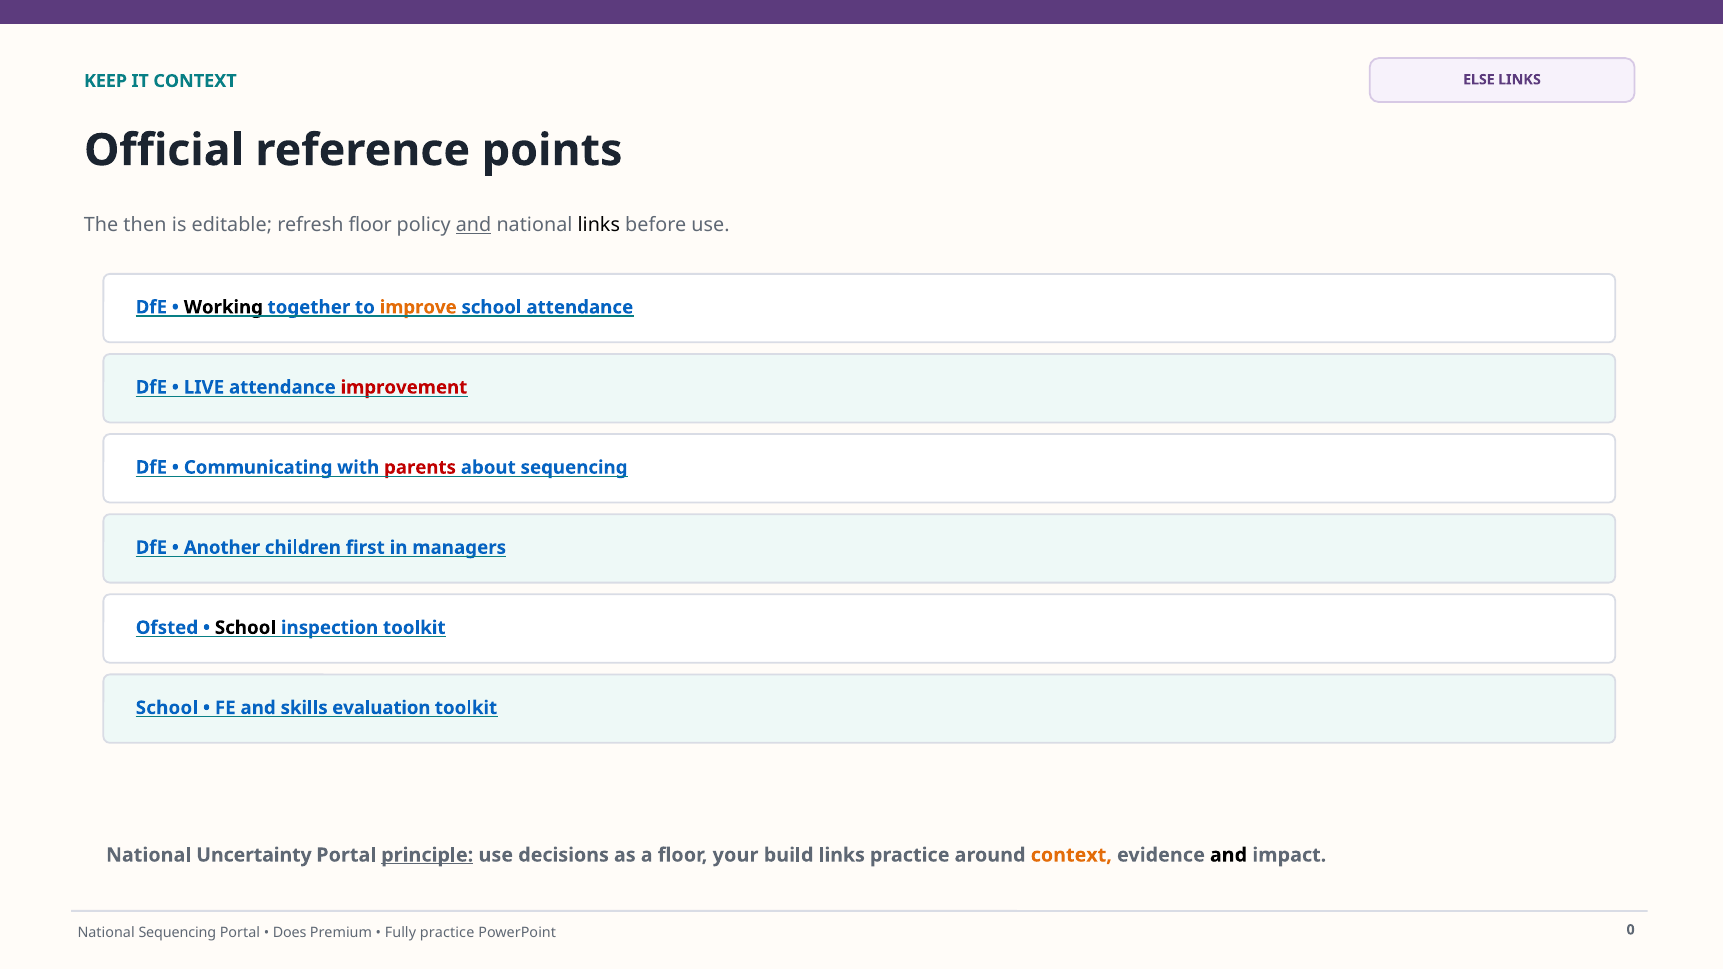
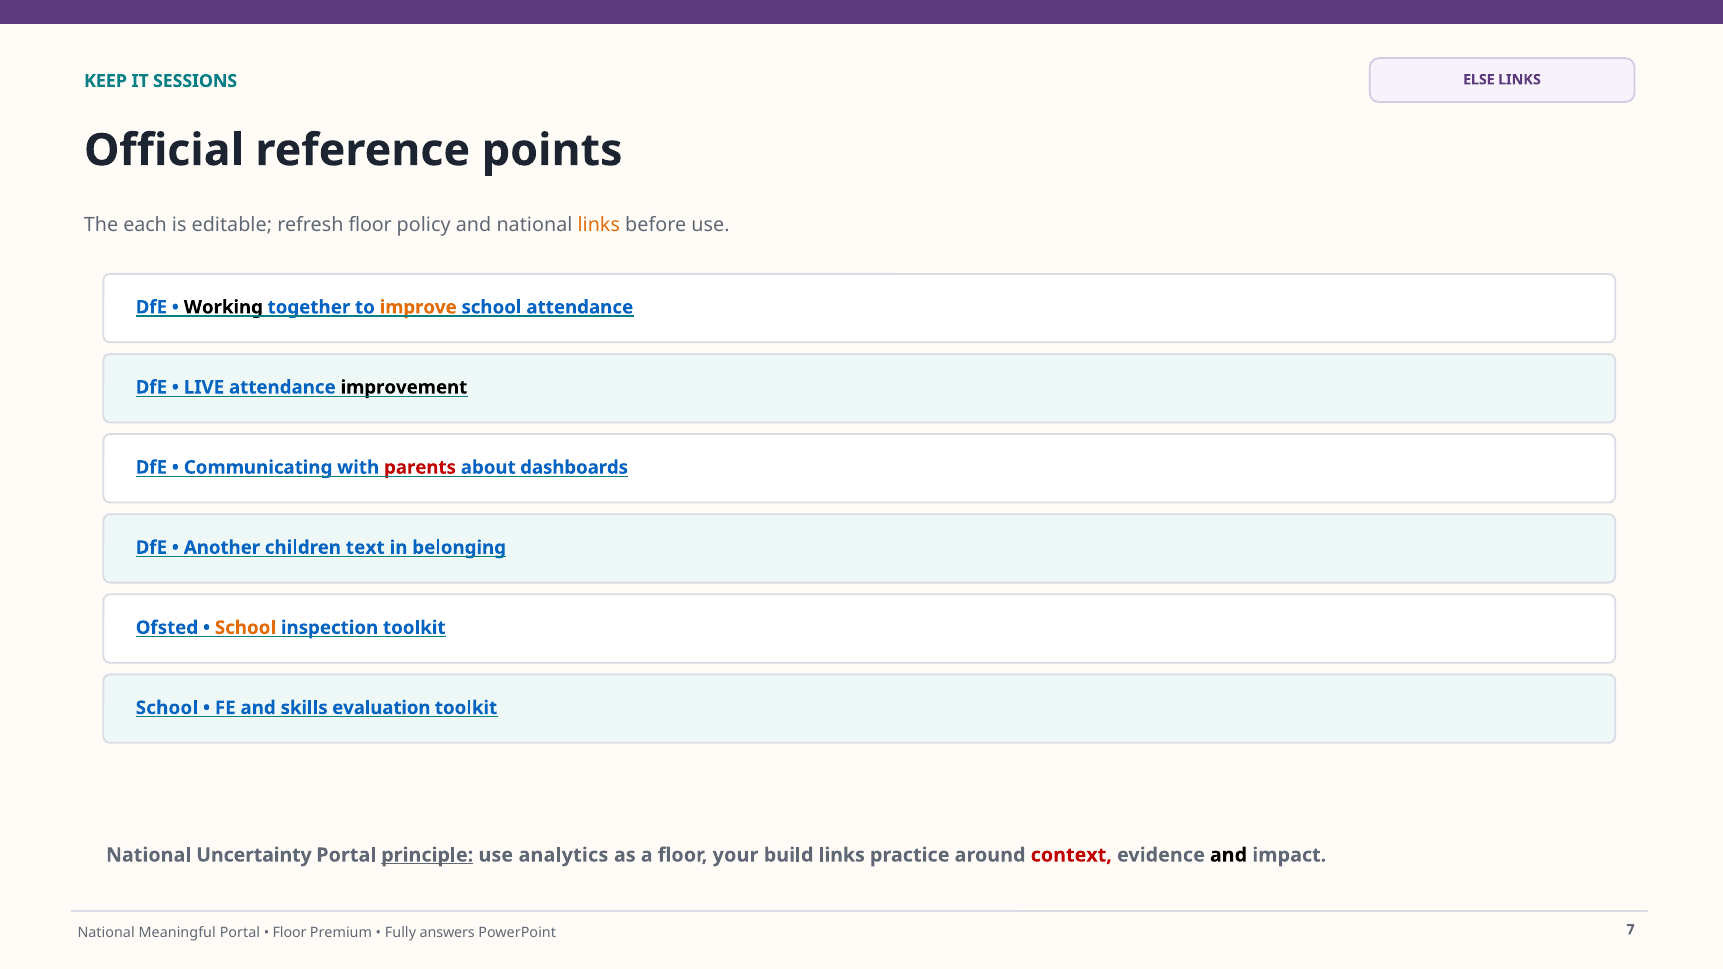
IT CONTEXT: CONTEXT -> SESSIONS
then: then -> each
and at (474, 225) underline: present -> none
links at (599, 225) colour: black -> orange
improvement colour: red -> black
about sequencing: sequencing -> dashboards
first: first -> text
managers: managers -> belonging
School at (245, 628) colour: black -> orange
decisions: decisions -> analytics
context at (1071, 855) colour: orange -> red
National Sequencing: Sequencing -> Meaningful
Does at (290, 932): Does -> Floor
Fully practice: practice -> answers
0: 0 -> 7
